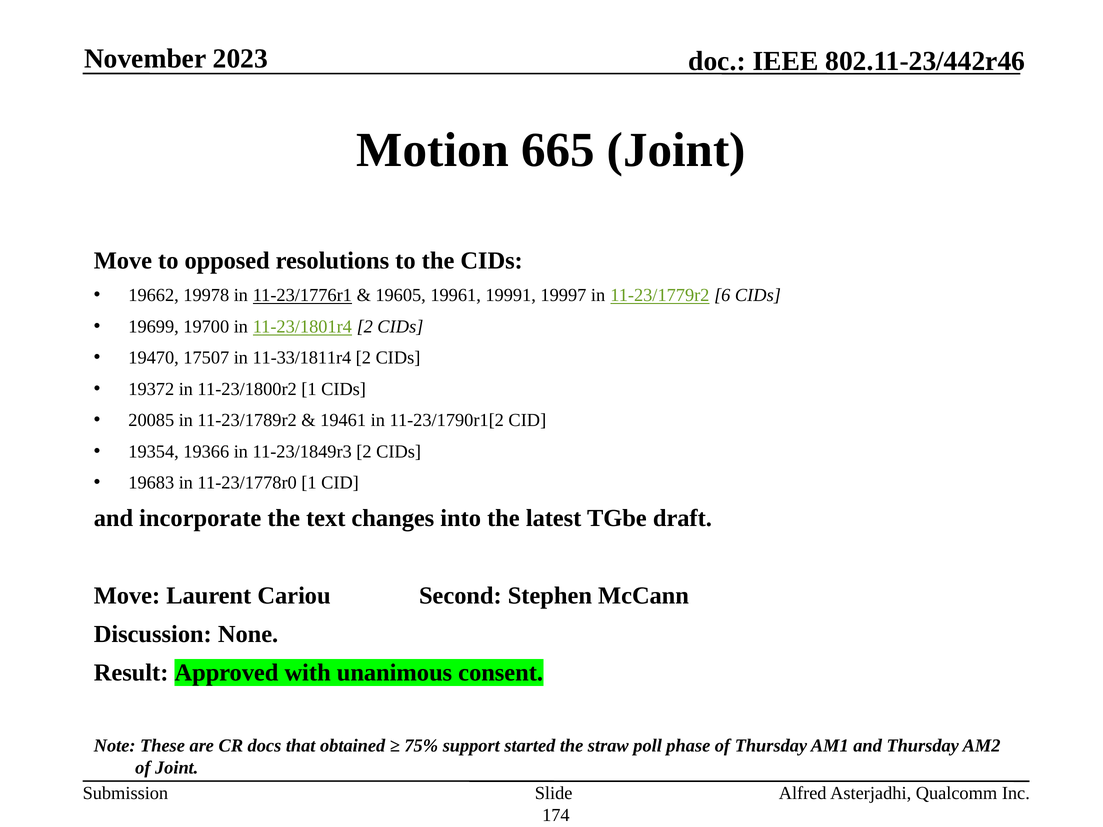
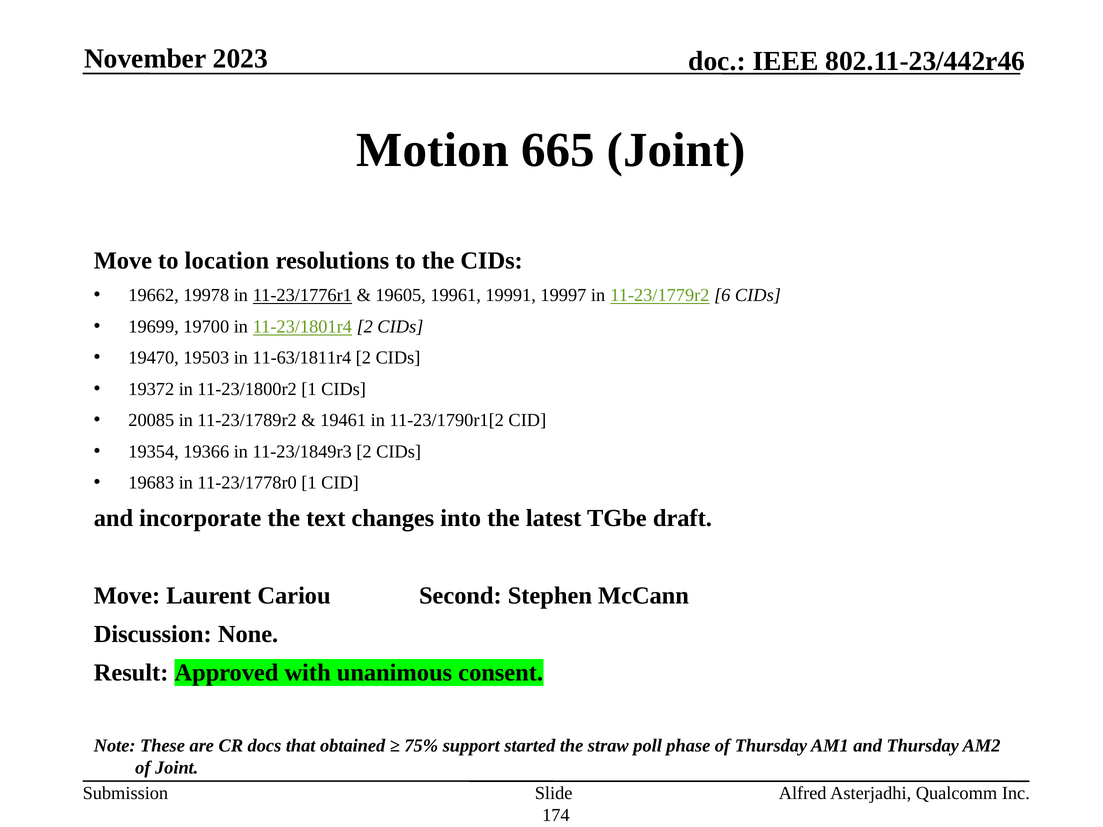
opposed: opposed -> location
17507: 17507 -> 19503
11-33/1811r4: 11-33/1811r4 -> 11-63/1811r4
